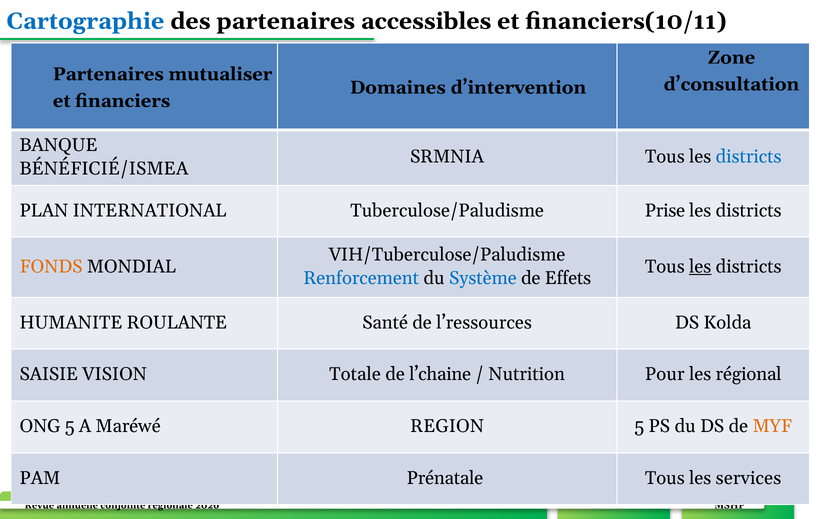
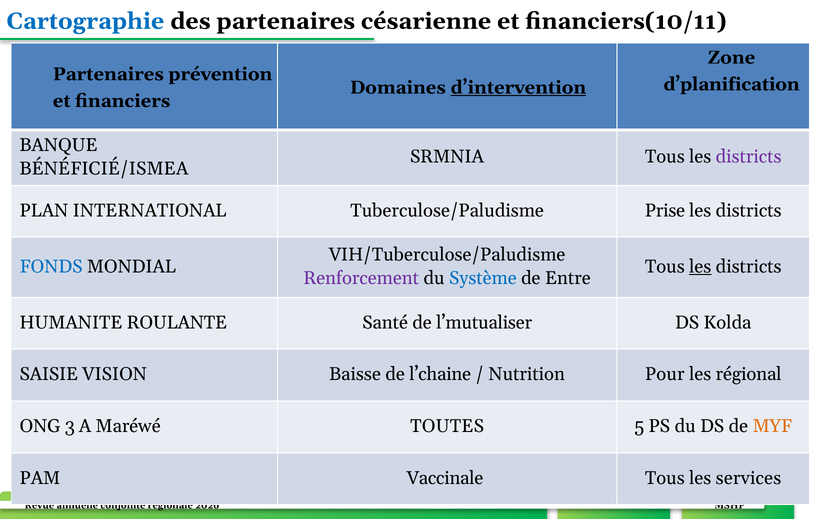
accessibles: accessibles -> césarienne
mutualiser: mutualiser -> prévention
d’consultation: d’consultation -> d’planification
d’intervention underline: none -> present
districts at (749, 157) colour: blue -> purple
FONDS colour: orange -> blue
Renforcement colour: blue -> purple
Effets: Effets -> Entre
l’ressources: l’ressources -> l’mutualiser
Totale: Totale -> Baisse
ONG 5: 5 -> 3
REGION: REGION -> TOUTES
Prénatale: Prénatale -> Vaccinale
